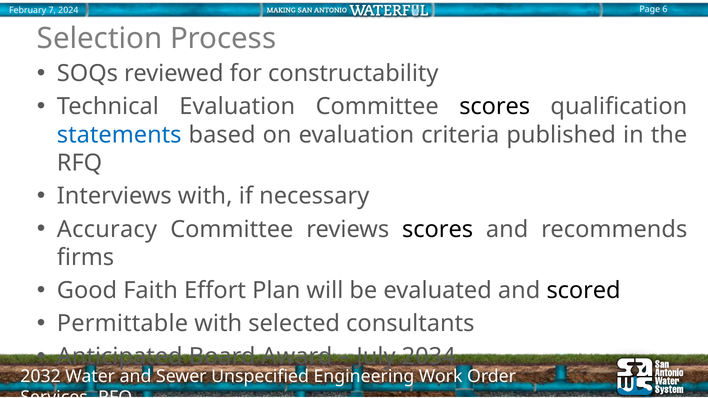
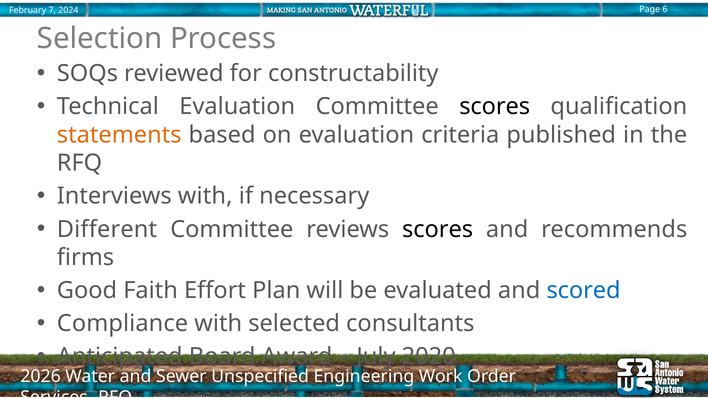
statements colour: blue -> orange
Accuracy: Accuracy -> Different
scored colour: black -> blue
Permittable: Permittable -> Compliance
2034: 2034 -> 2020
2032: 2032 -> 2026
